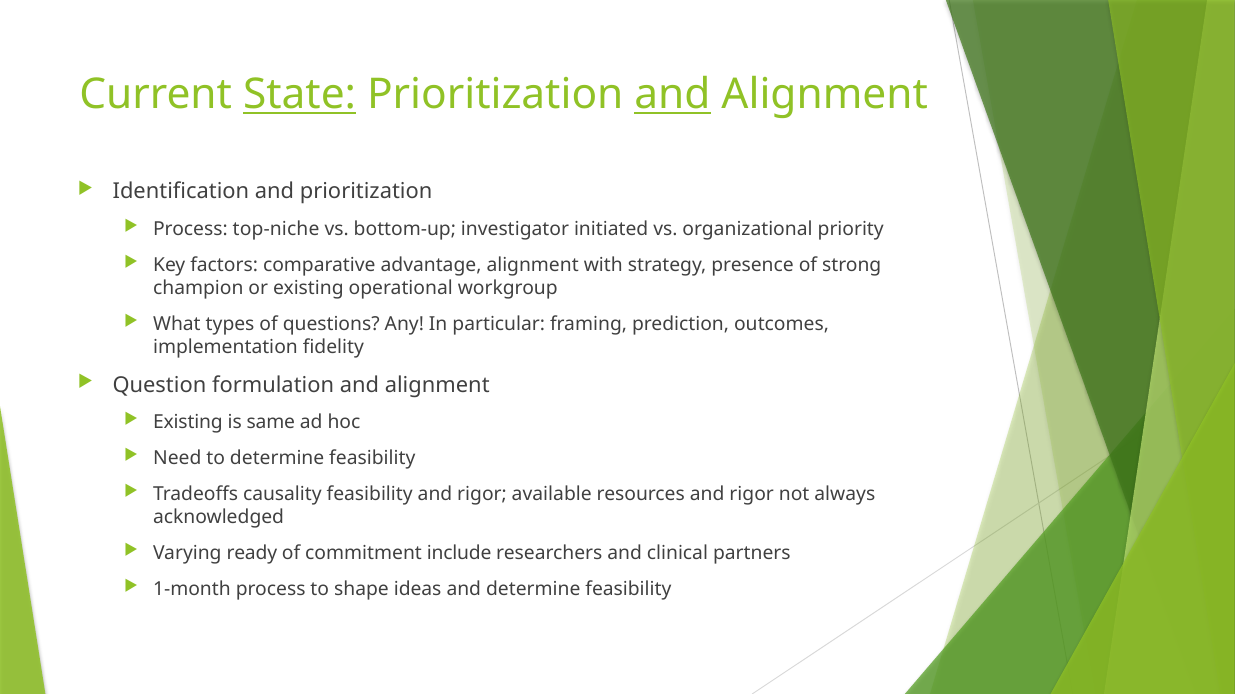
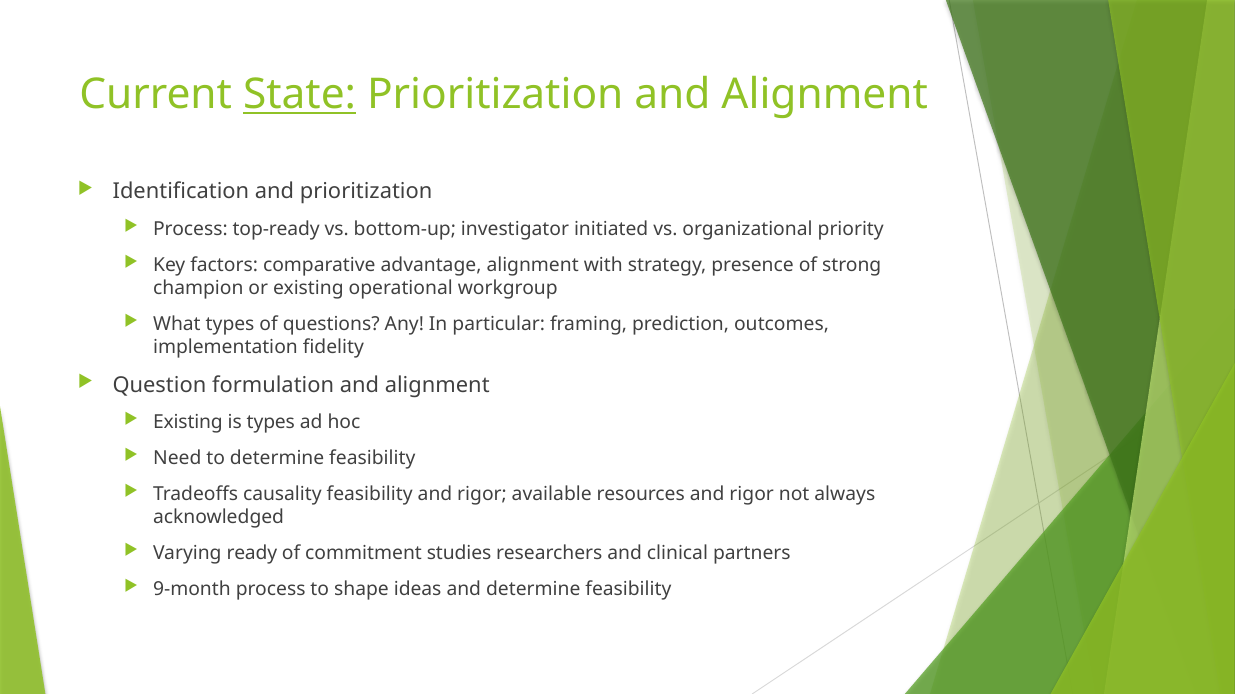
and at (672, 95) underline: present -> none
top-niche: top-niche -> top-ready
is same: same -> types
include: include -> studies
1-month: 1-month -> 9-month
